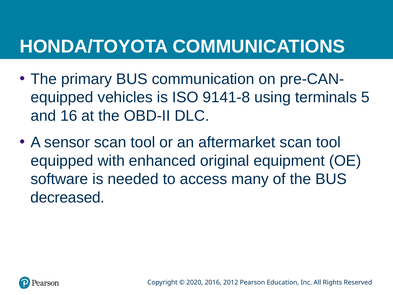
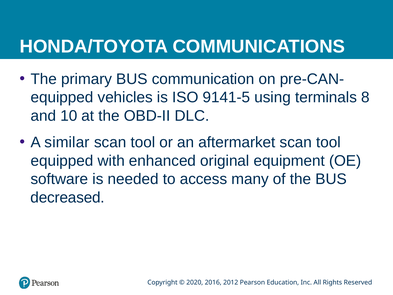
9141-8: 9141-8 -> 9141-5
5: 5 -> 8
16: 16 -> 10
sensor: sensor -> similar
